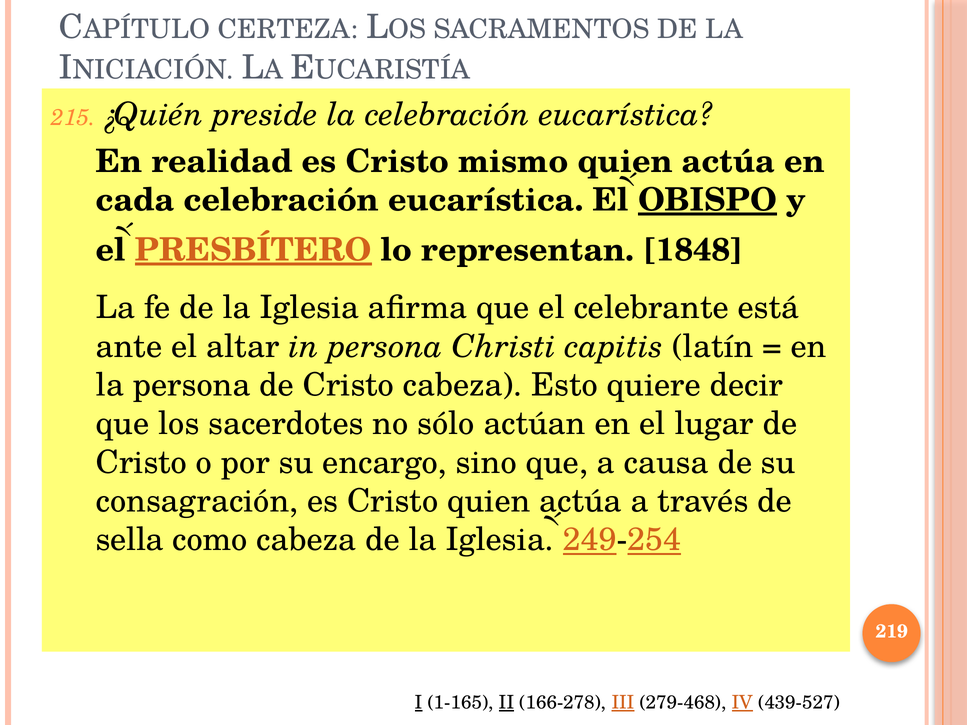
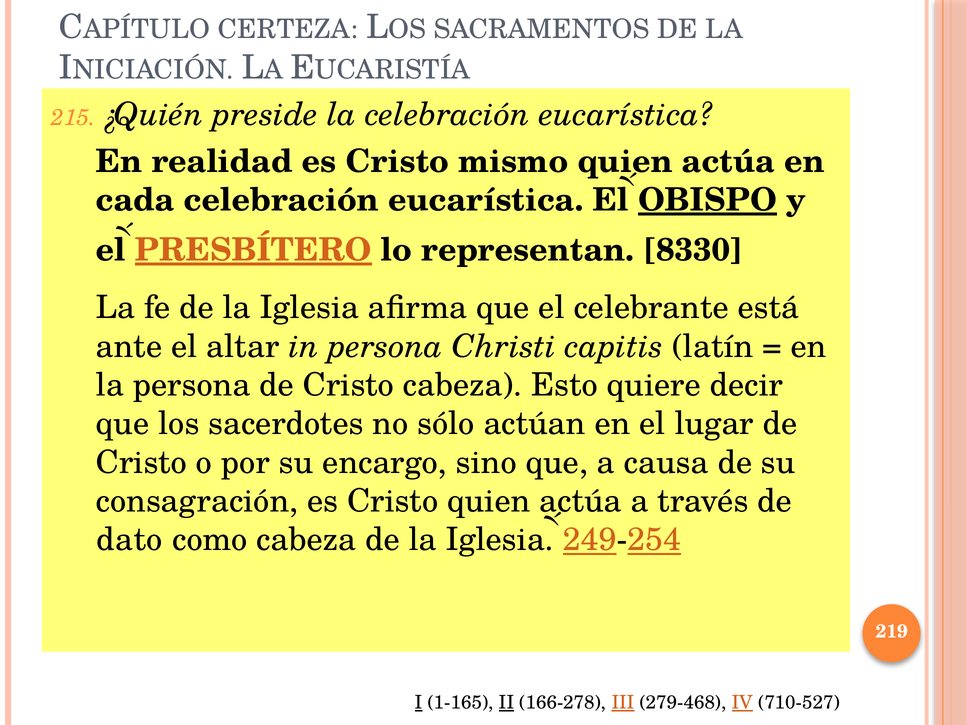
1848: 1848 -> 8330
sella: sella -> dato
439-527: 439-527 -> 710-527
